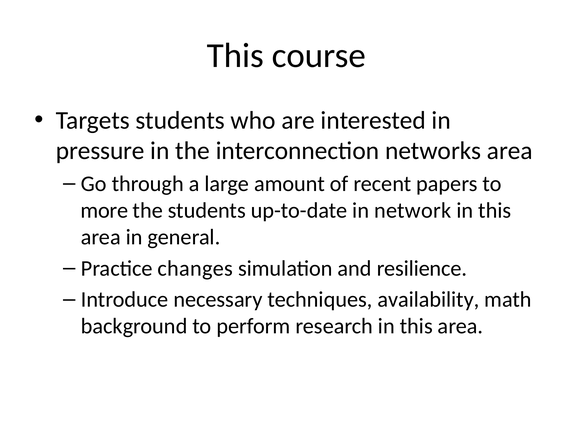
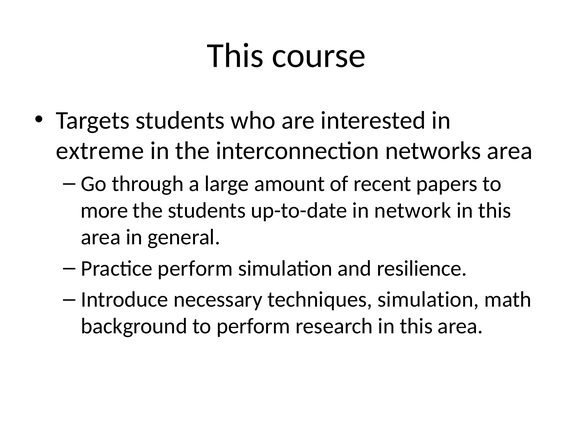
pressure: pressure -> extreme
Practice changes: changes -> perform
techniques availability: availability -> simulation
